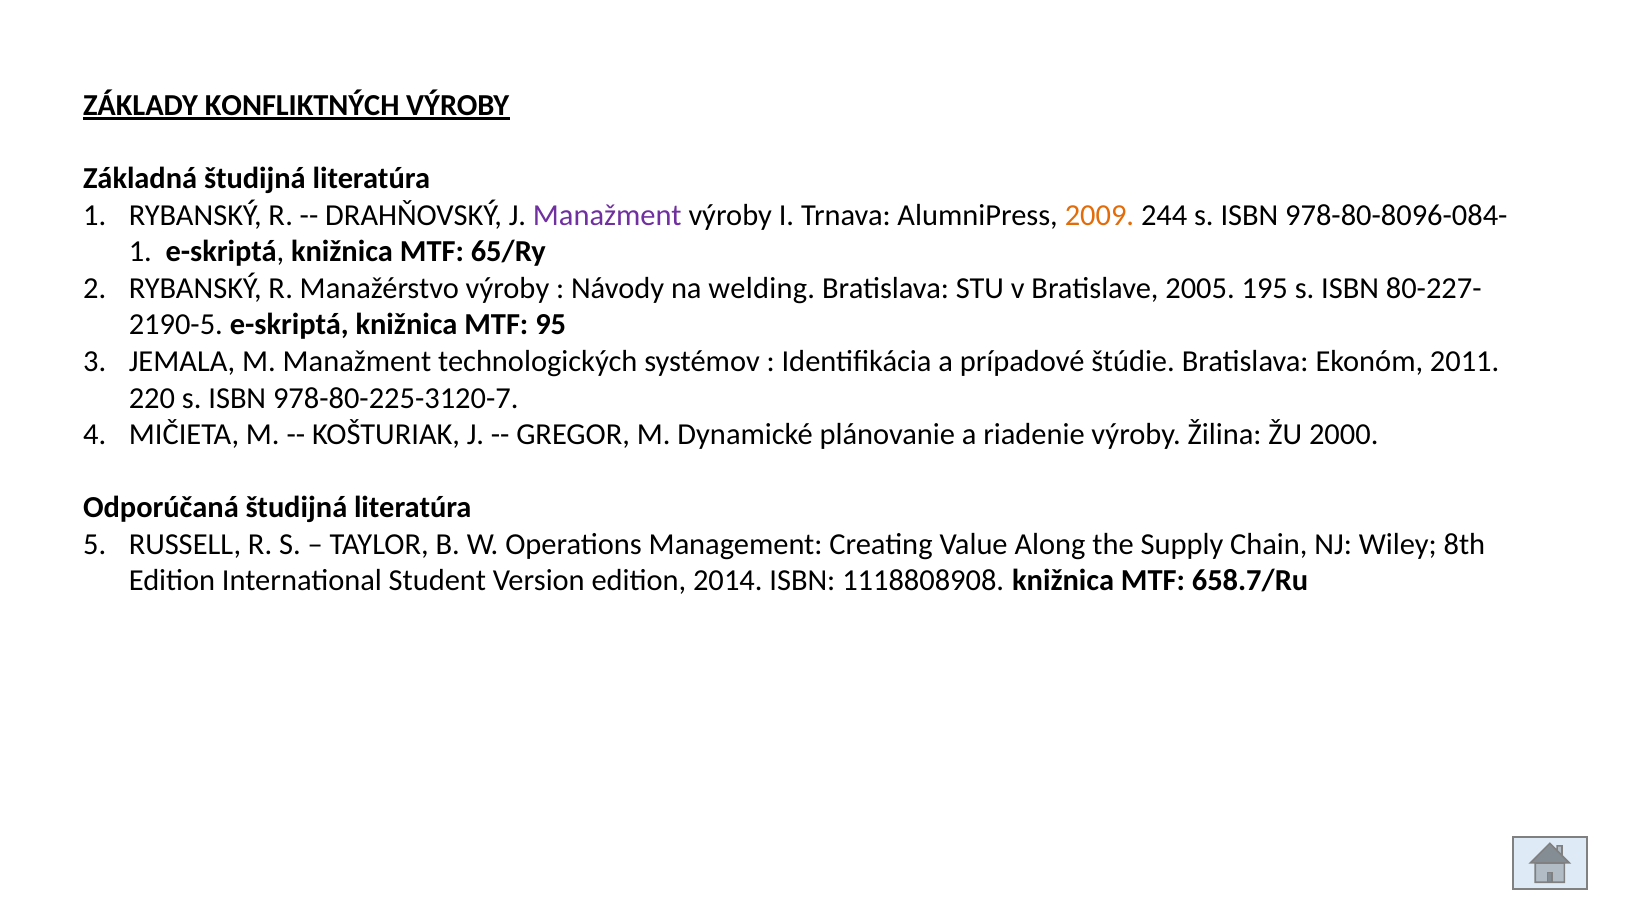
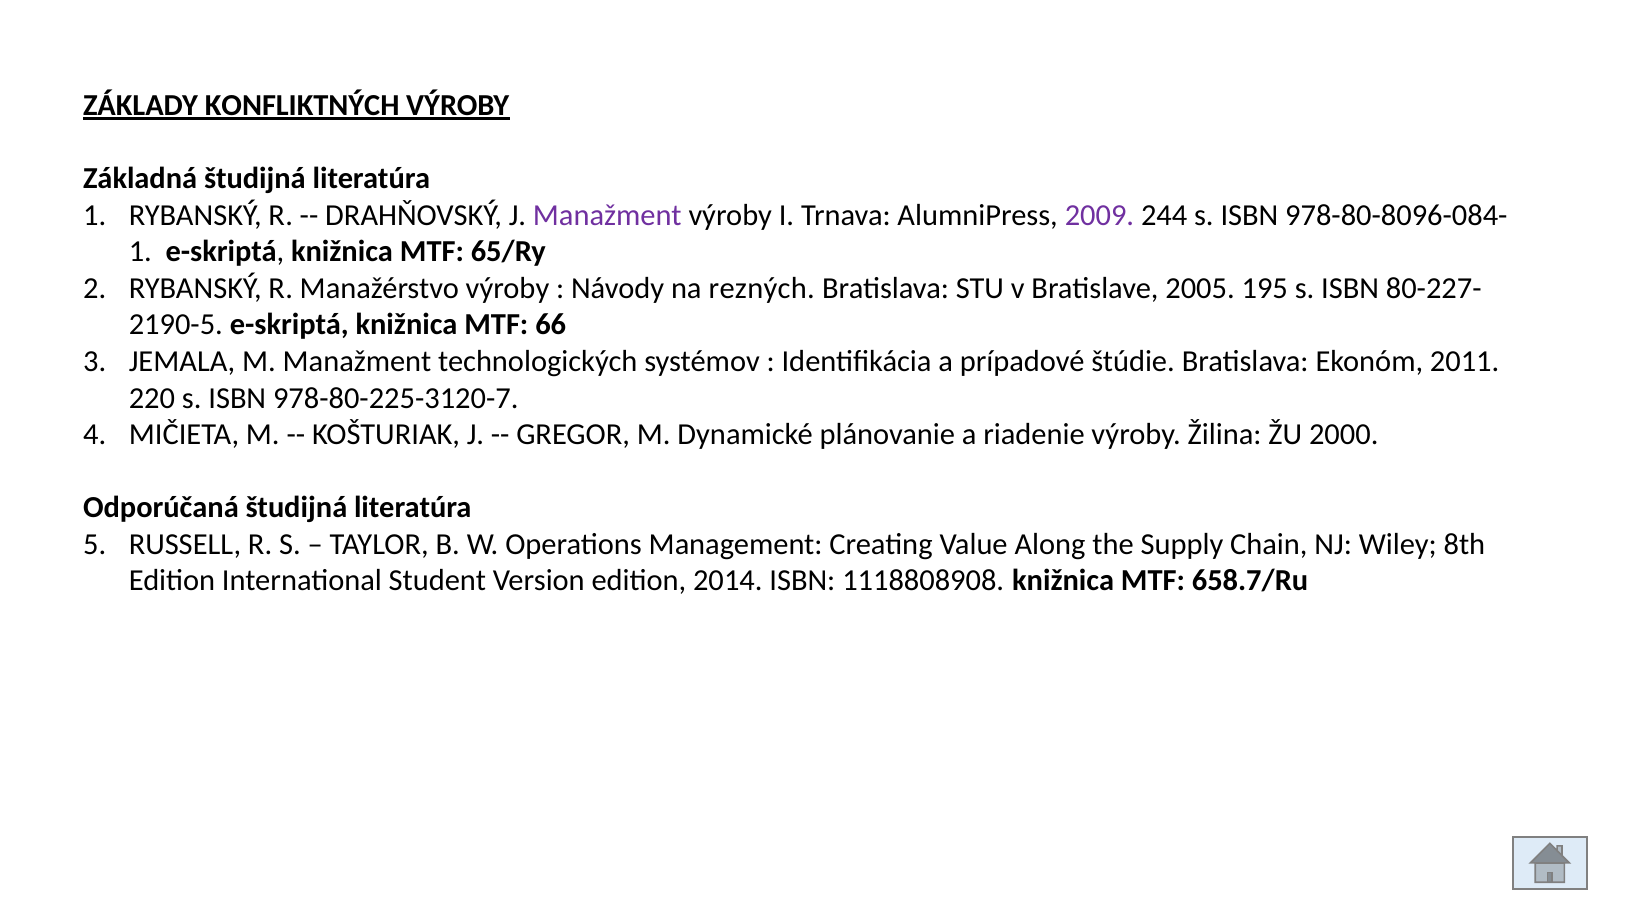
2009 colour: orange -> purple
welding: welding -> rezných
95: 95 -> 66
